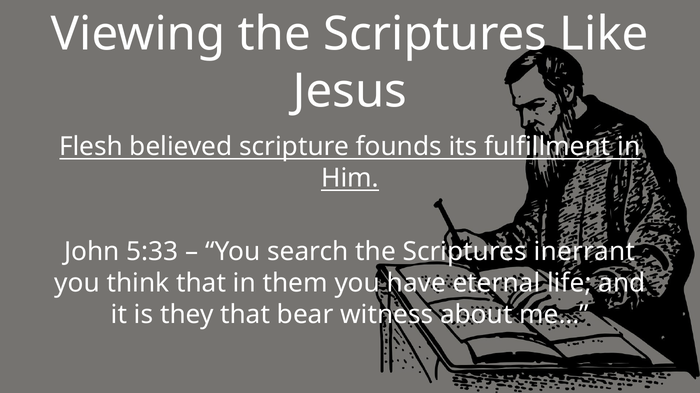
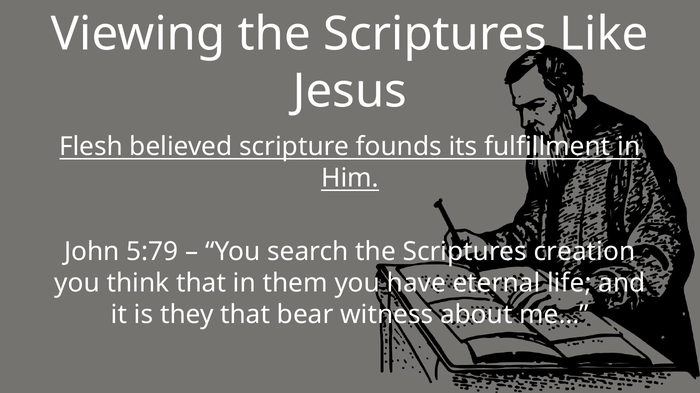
5:33: 5:33 -> 5:79
inerrant: inerrant -> creation
